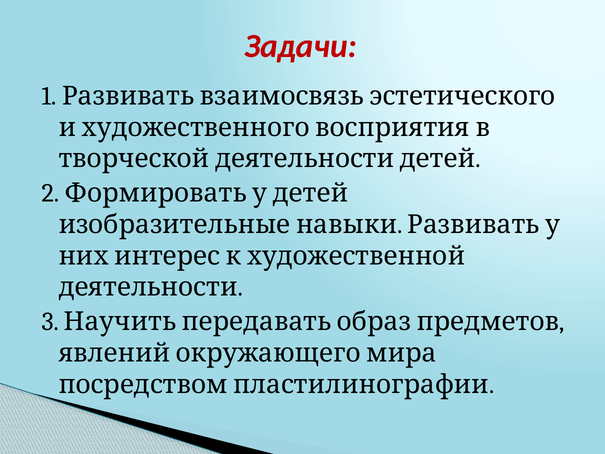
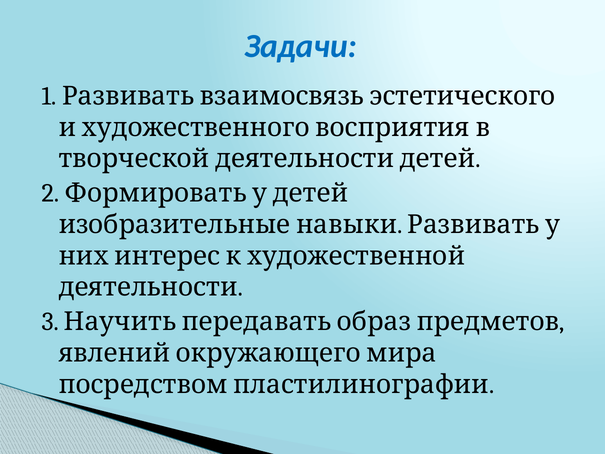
Задачи colour: red -> blue
